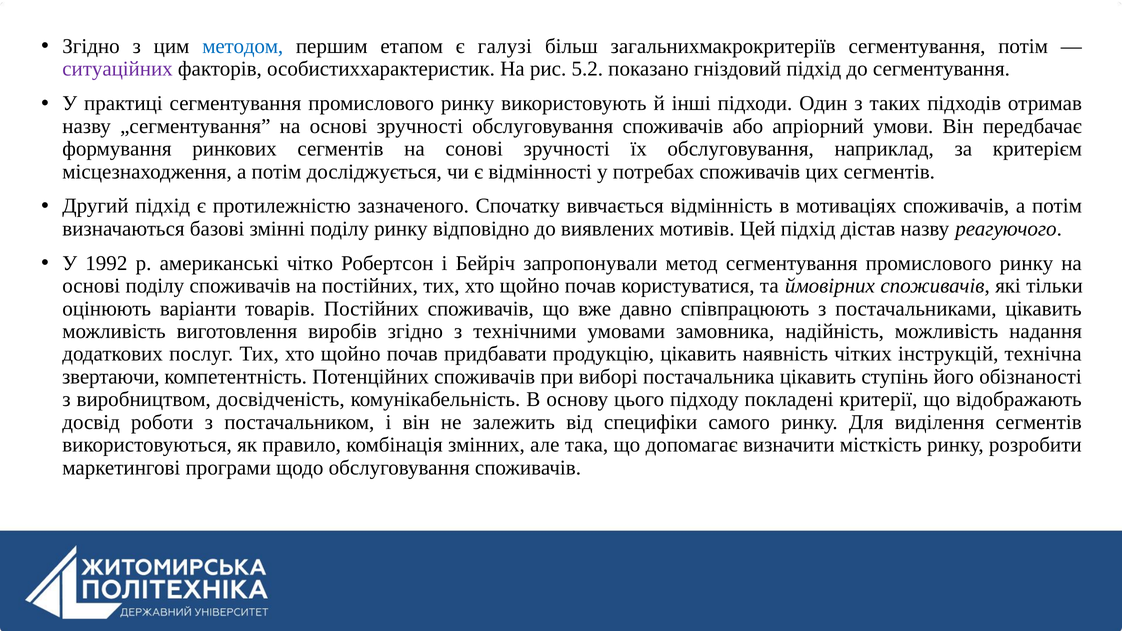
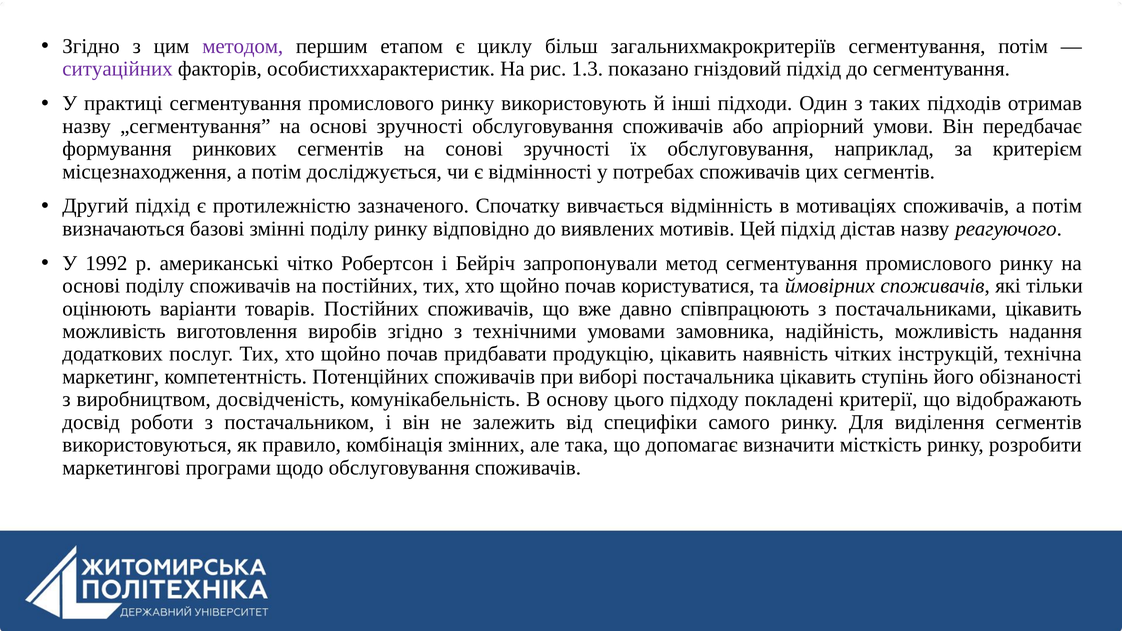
методом colour: blue -> purple
галузі: галузі -> циклу
5.2: 5.2 -> 1.3
звертаючи: звертаючи -> маркетинг
